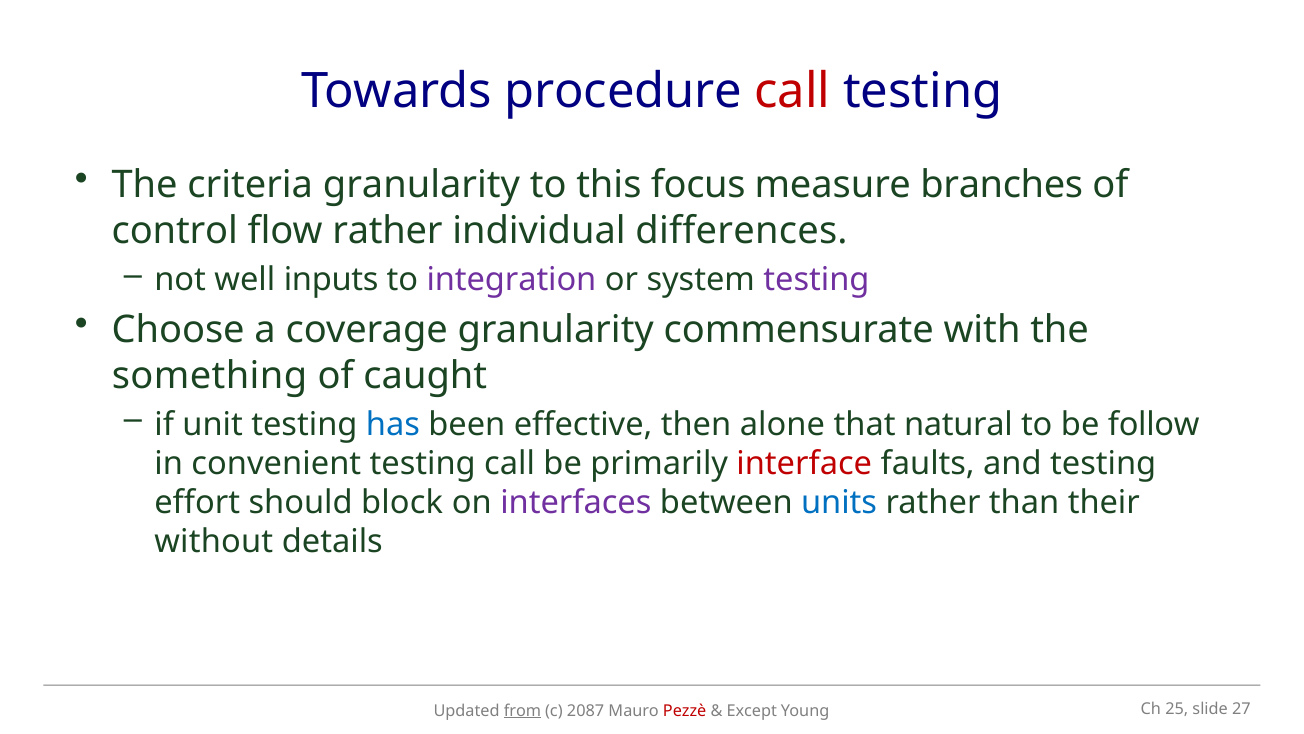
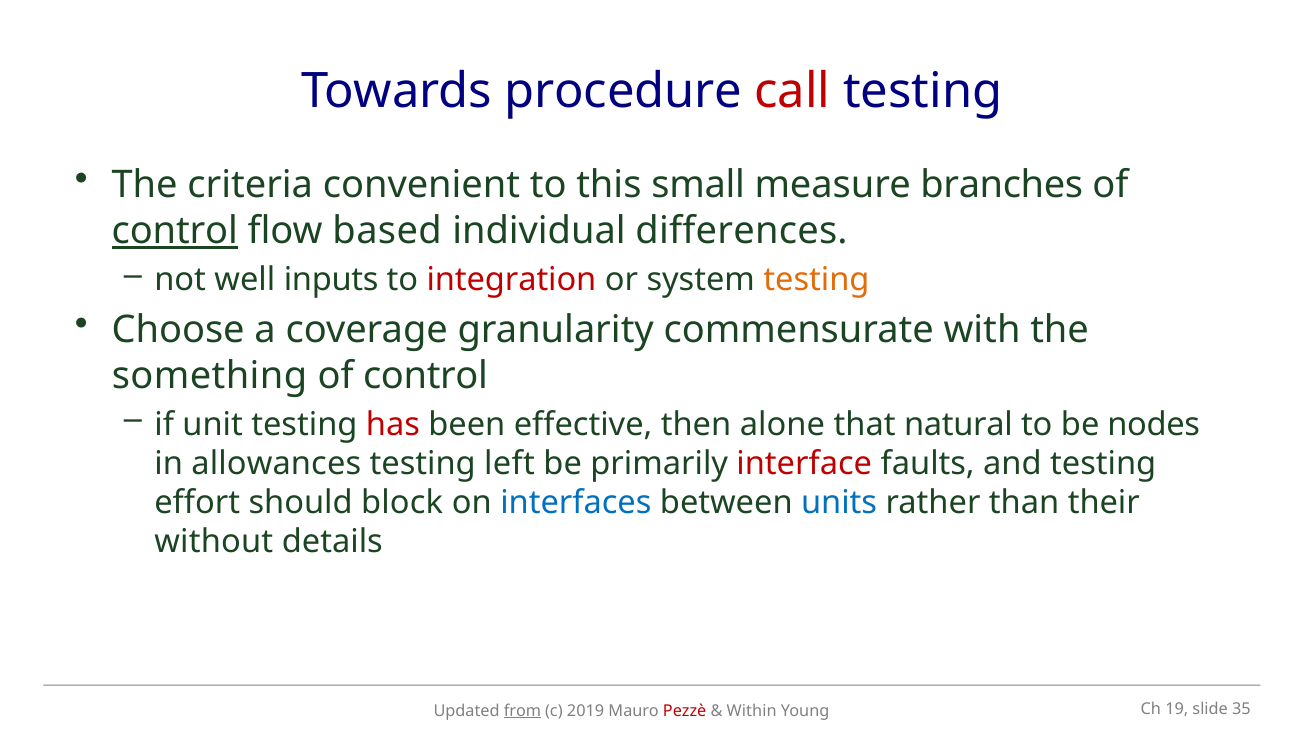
criteria granularity: granularity -> convenient
focus: focus -> small
control at (175, 231) underline: none -> present
flow rather: rather -> based
integration colour: purple -> red
testing at (816, 279) colour: purple -> orange
caught at (425, 375): caught -> control
has colour: blue -> red
follow: follow -> nodes
convenient: convenient -> allowances
testing call: call -> left
interfaces colour: purple -> blue
2087: 2087 -> 2019
Except: Except -> Within
25: 25 -> 19
27: 27 -> 35
